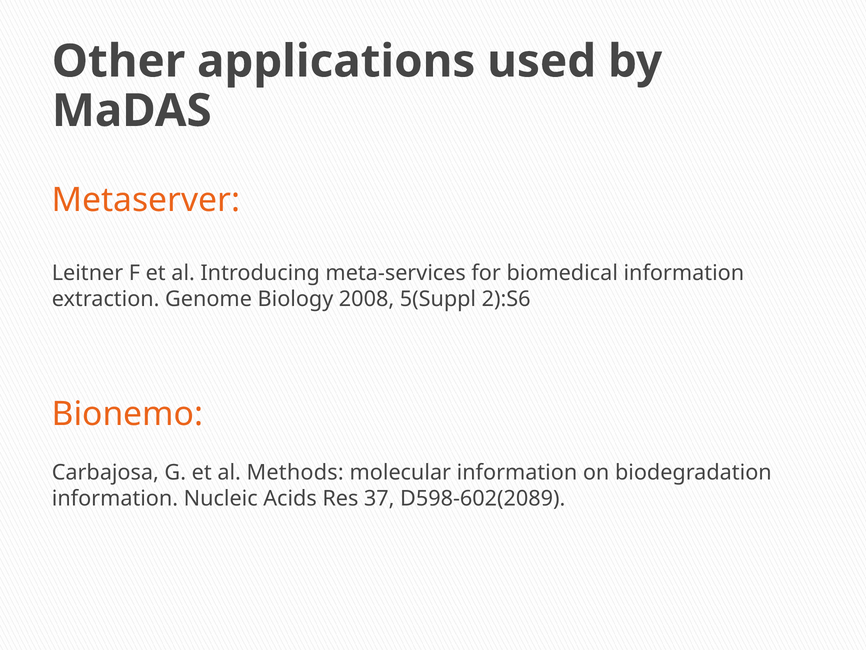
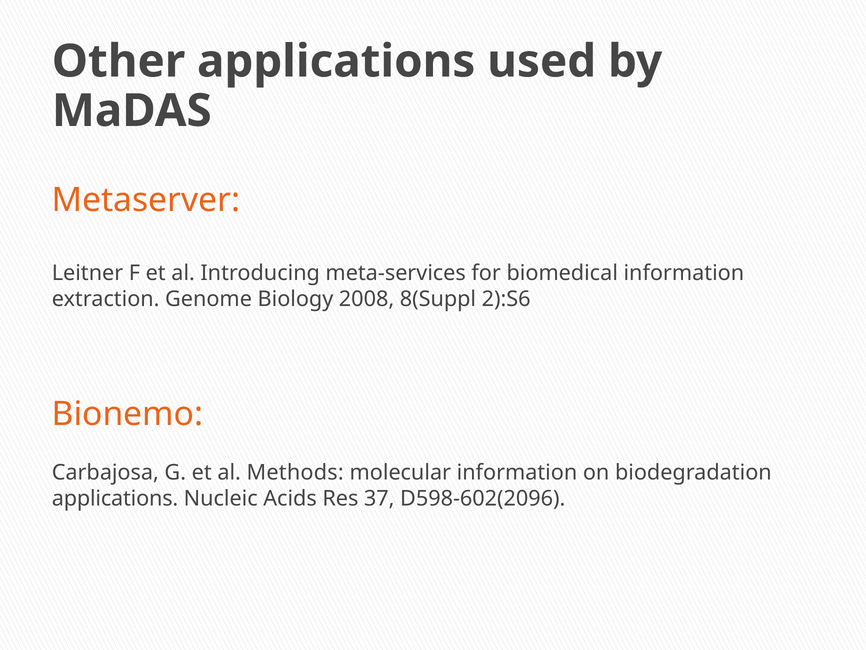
5(Suppl: 5(Suppl -> 8(Suppl
information at (115, 498): information -> applications
D598-602(2089: D598-602(2089 -> D598-602(2096
